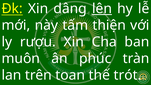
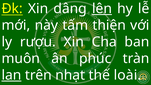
lan underline: none -> present
toan: toan -> nhạt
trót: trót -> loài
